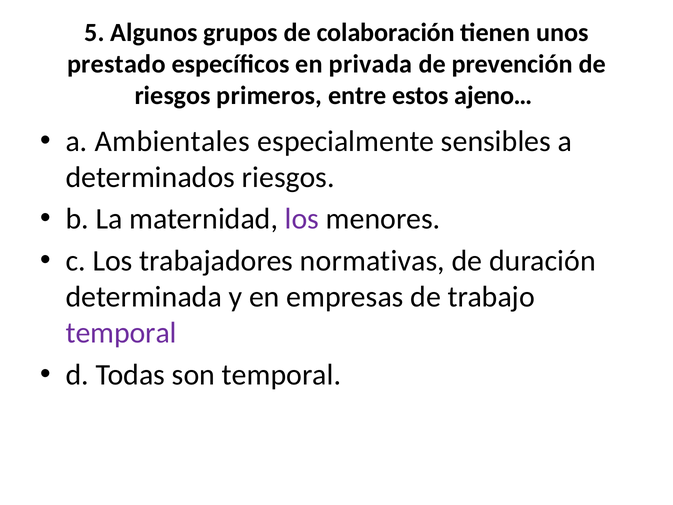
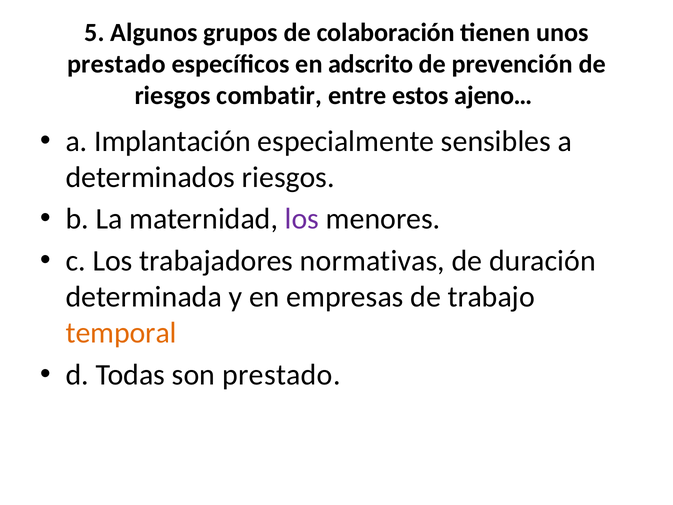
privada: privada -> adscrito
primeros: primeros -> combatir
Ambientales: Ambientales -> Implantación
temporal at (121, 333) colour: purple -> orange
son temporal: temporal -> prestado
